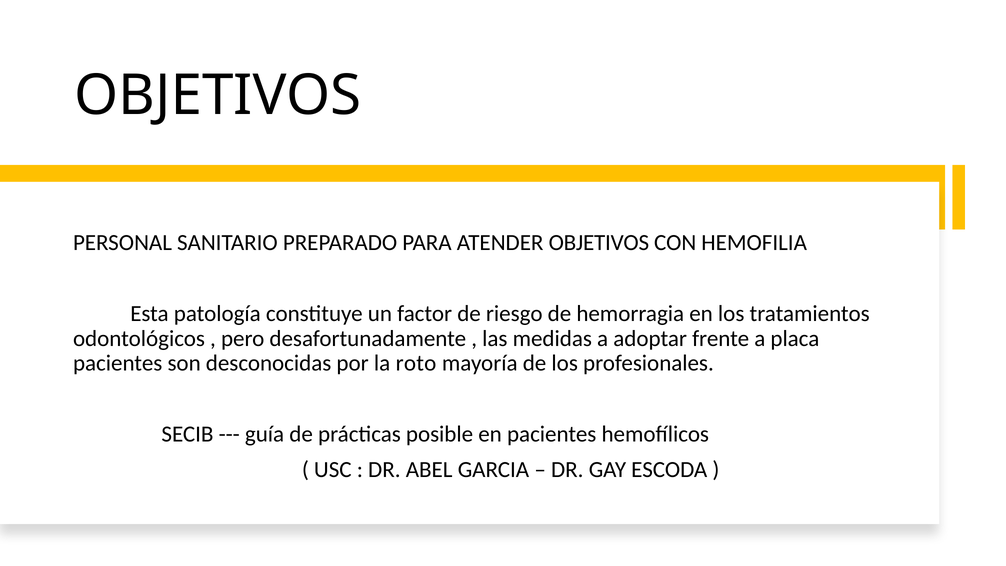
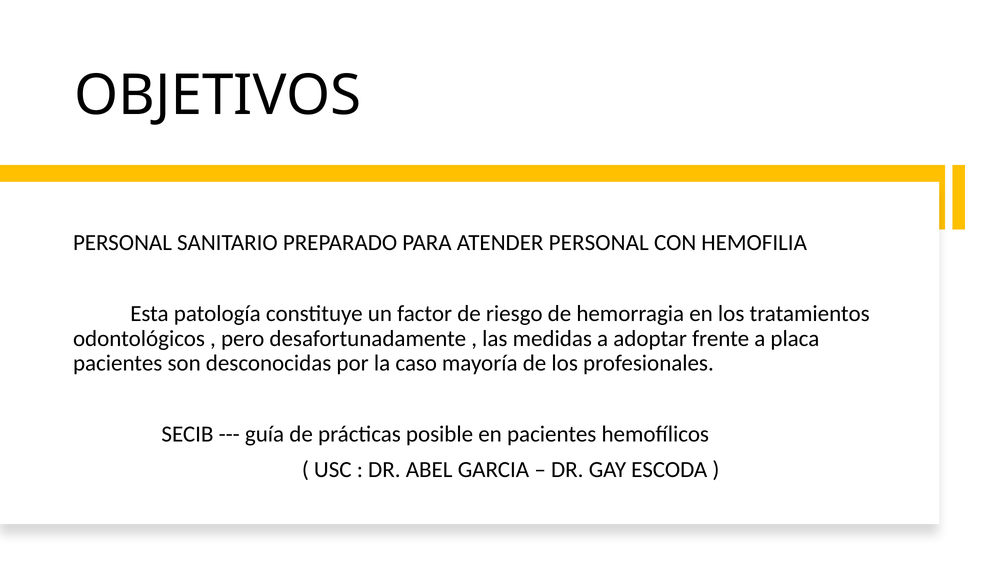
ATENDER OBJETIVOS: OBJETIVOS -> PERSONAL
roto: roto -> caso
